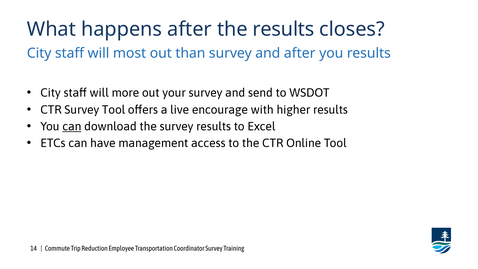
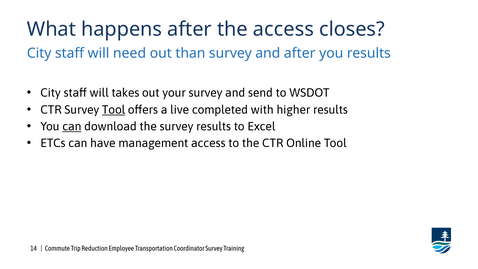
the results: results -> access
most: most -> need
more: more -> takes
Tool at (114, 110) underline: none -> present
encourage: encourage -> completed
